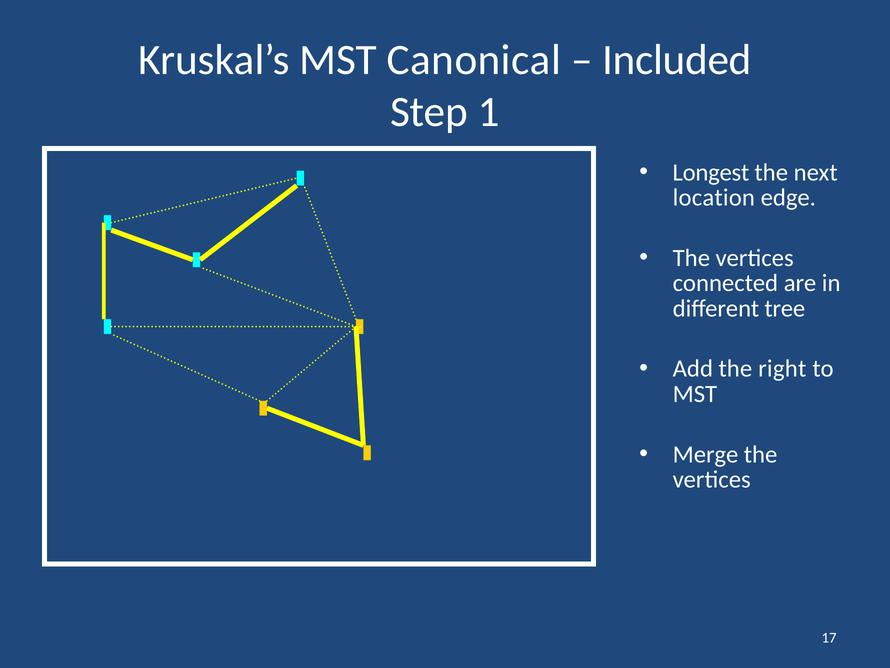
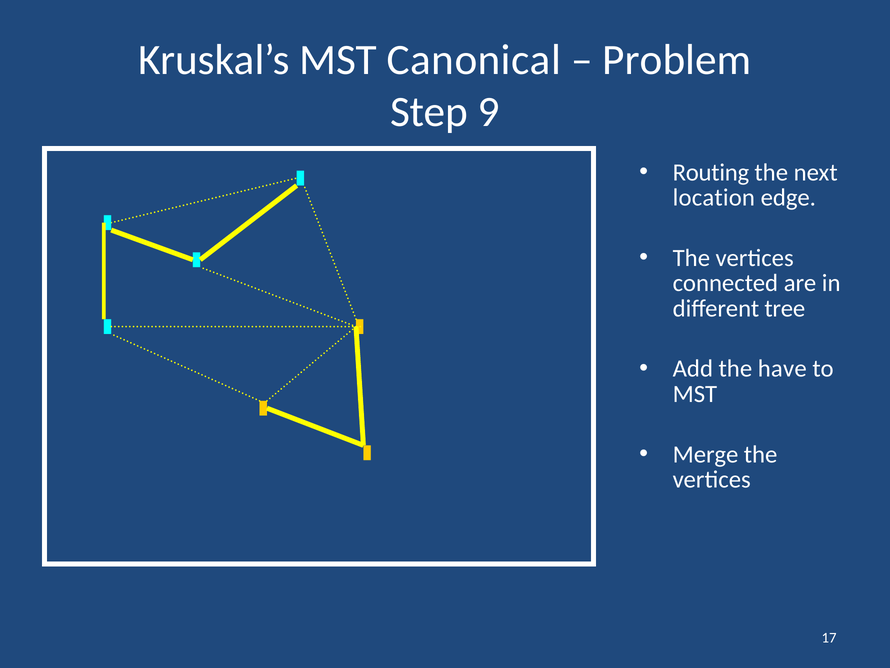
Included: Included -> Problem
1: 1 -> 9
Longest: Longest -> Routing
right: right -> have
